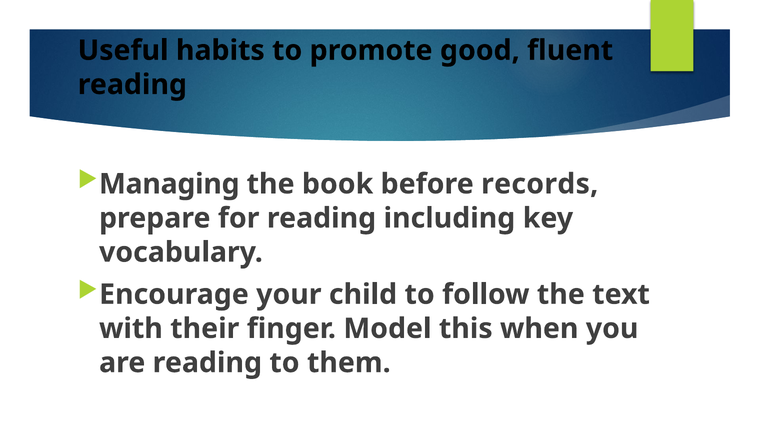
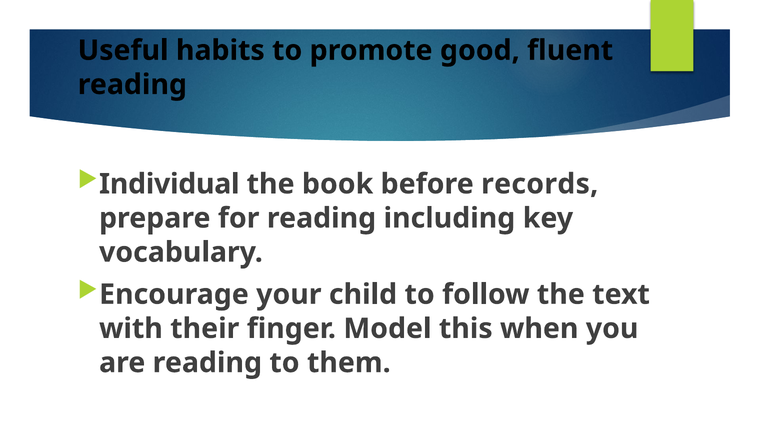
Managing: Managing -> Individual
